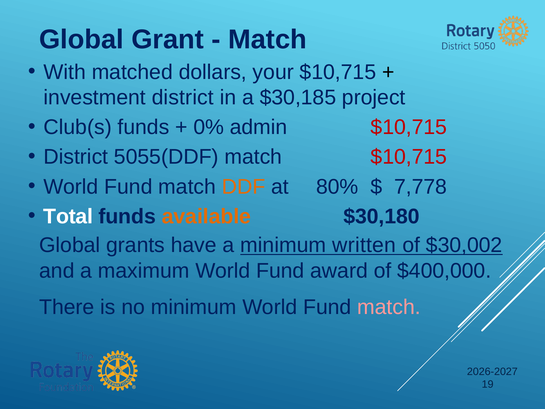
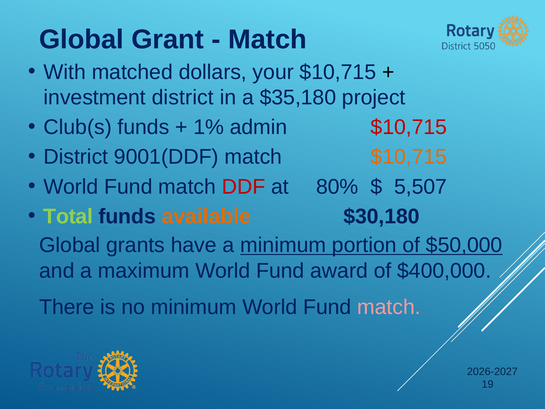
$30,185: $30,185 -> $35,180
0%: 0% -> 1%
5055(DDF: 5055(DDF -> 9001(DDF
$10,715 at (409, 157) colour: red -> orange
DDF colour: orange -> red
7,778: 7,778 -> 5,507
Total colour: white -> light green
written: written -> portion
$30,002: $30,002 -> $50,000
